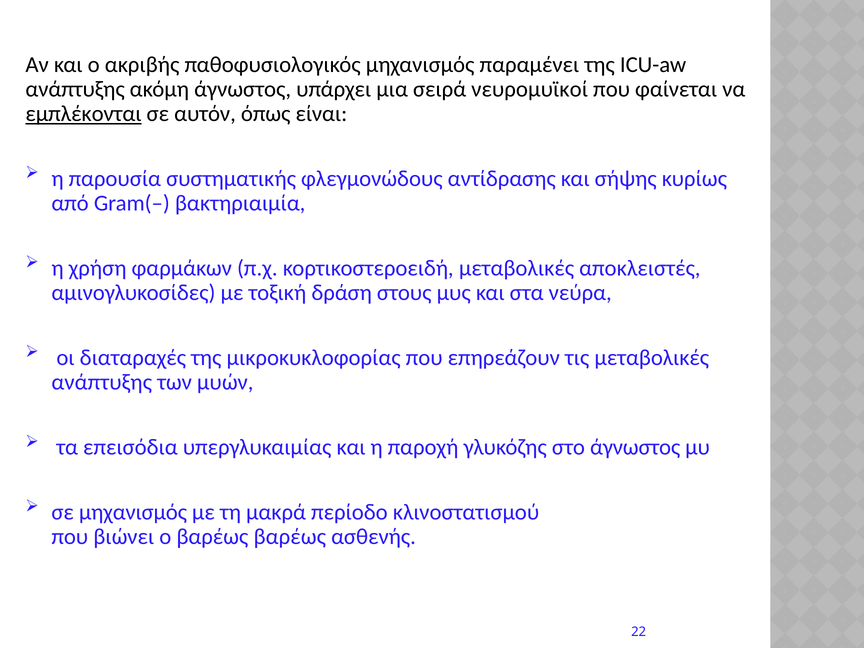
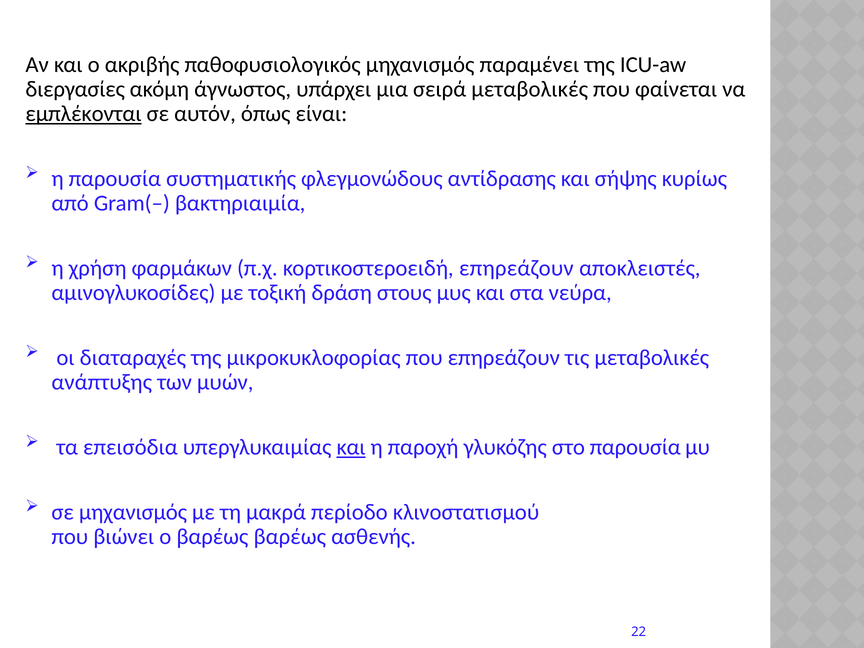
ανάπτυξης at (75, 89): ανάπτυξης -> διεργασίες
σειρά νευρομυϊκοί: νευρομυϊκοί -> μεταβολικές
κορτικοστεροειδή μεταβολικές: μεταβολικές -> επηρεάζουν
και at (351, 447) underline: none -> present
στο άγνωστος: άγνωστος -> παρουσία
